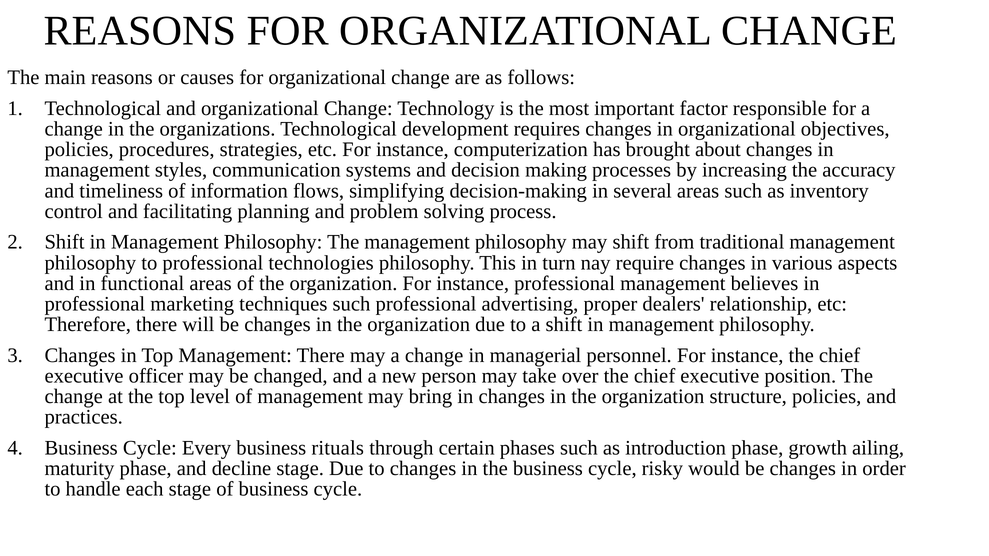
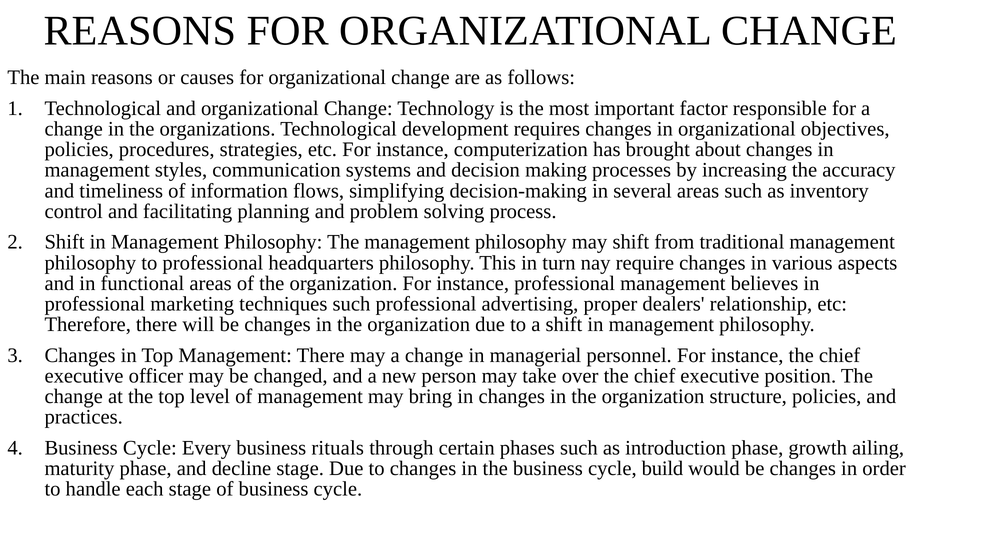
technologies: technologies -> headquarters
risky: risky -> build
